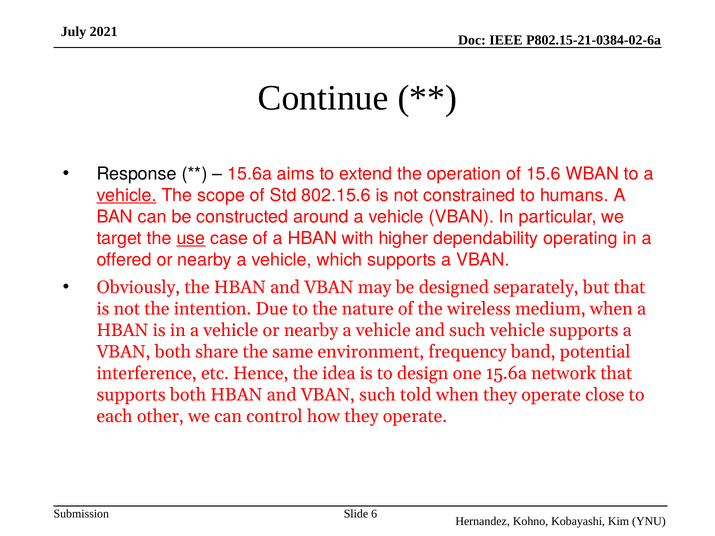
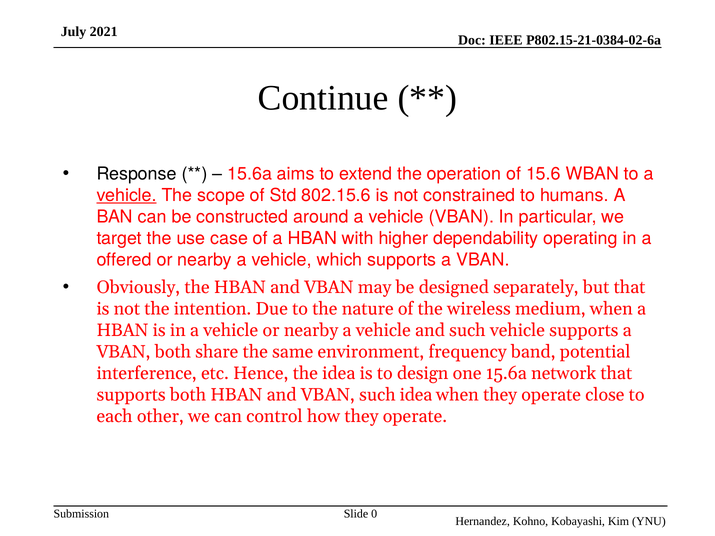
use underline: present -> none
such told: told -> idea
6: 6 -> 0
